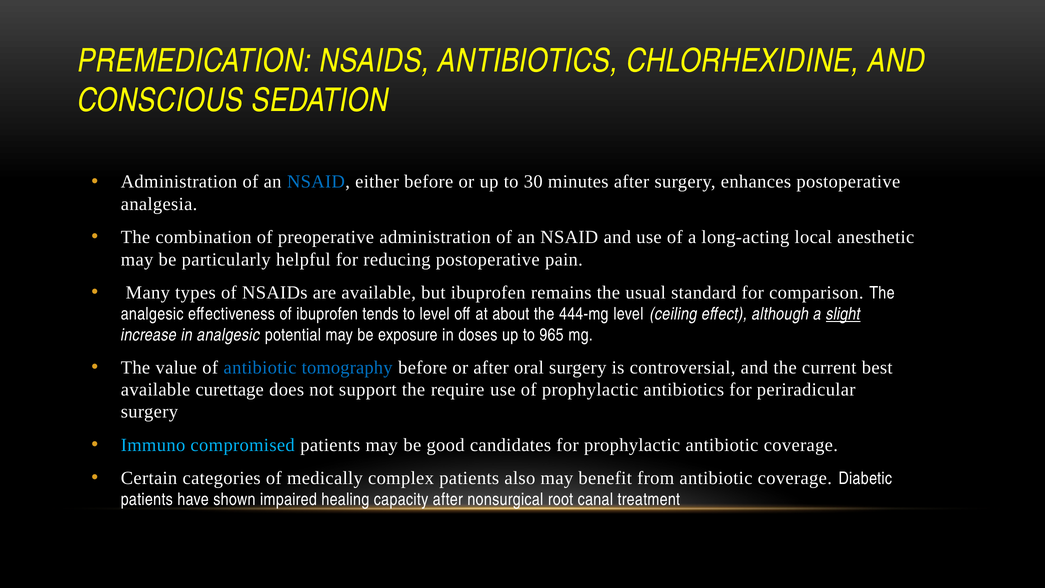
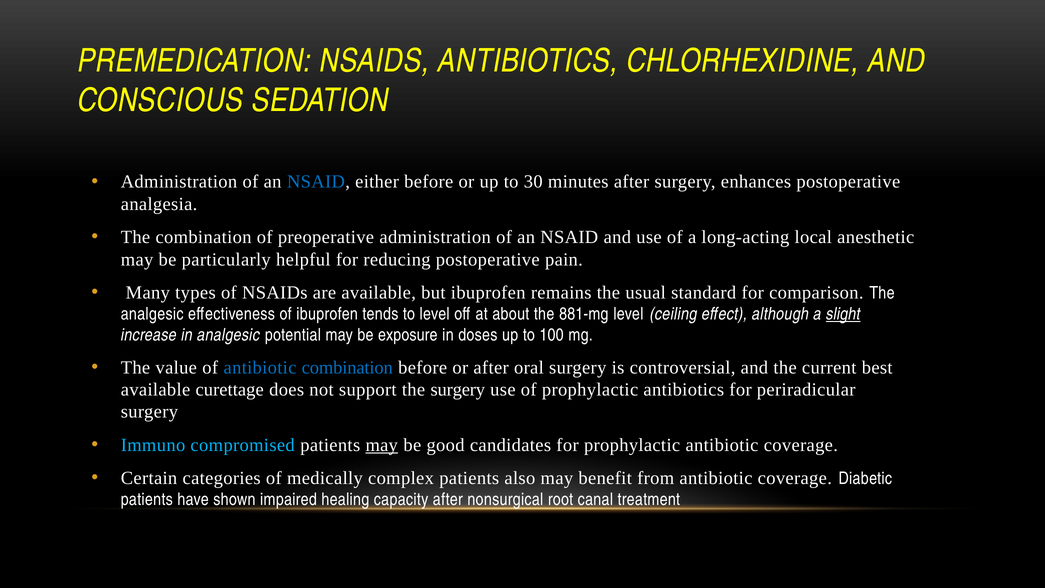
444-mg: 444-mg -> 881-mg
965: 965 -> 100
antibiotic tomography: tomography -> combination
the require: require -> surgery
may at (382, 445) underline: none -> present
